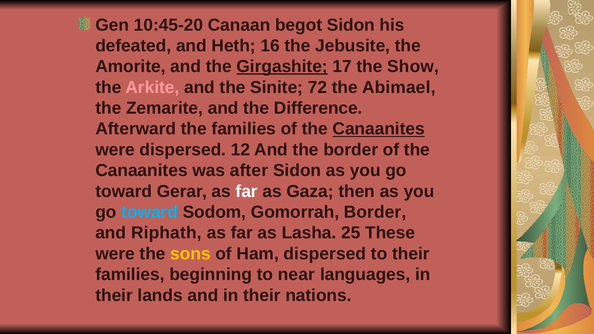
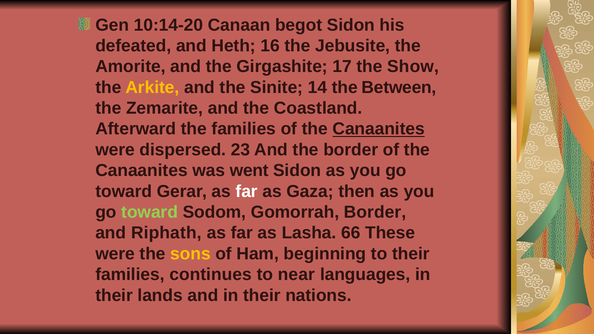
10:45-20: 10:45-20 -> 10:14-20
Girgashite underline: present -> none
Arkite colour: pink -> yellow
72: 72 -> 14
Abimael: Abimael -> Between
Difference: Difference -> Coastland
12: 12 -> 23
after: after -> went
toward at (150, 212) colour: light blue -> light green
25: 25 -> 66
Ham dispersed: dispersed -> beginning
beginning: beginning -> continues
